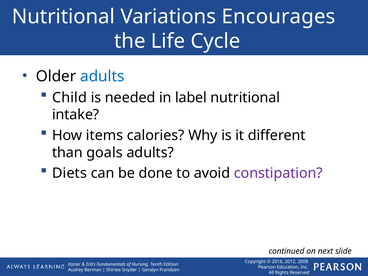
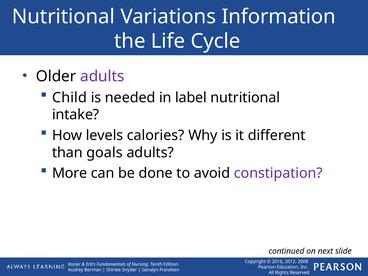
Encourages: Encourages -> Information
adults at (102, 76) colour: blue -> purple
items: items -> levels
Diets: Diets -> More
